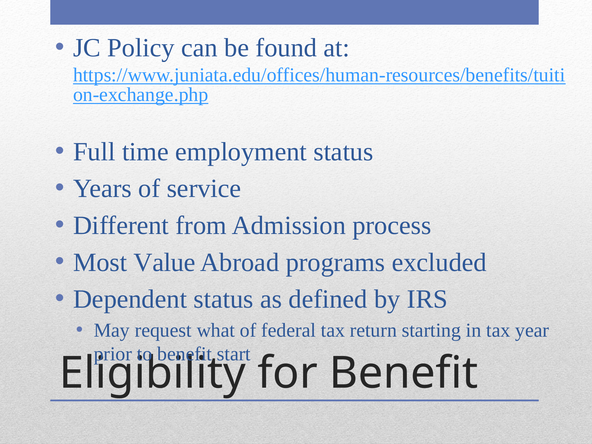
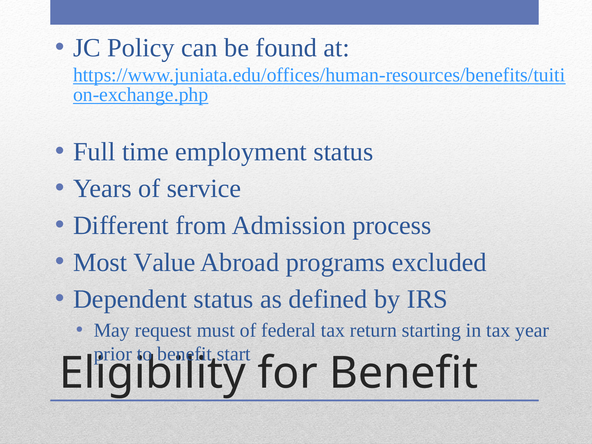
what: what -> must
